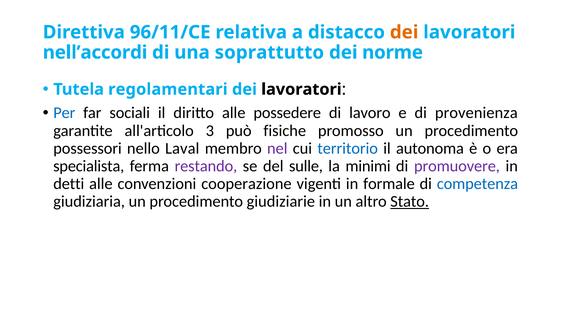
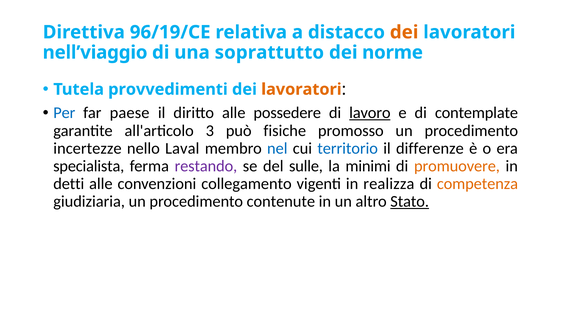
96/11/CE: 96/11/CE -> 96/19/CE
nell’accordi: nell’accordi -> nell’viaggio
regolamentari: regolamentari -> provvedimenti
lavoratori at (301, 89) colour: black -> orange
sociali: sociali -> paese
lavoro underline: none -> present
provenienza: provenienza -> contemplate
possessori: possessori -> incertezze
nel colour: purple -> blue
autonoma: autonoma -> differenze
promuovere colour: purple -> orange
cooperazione: cooperazione -> collegamento
formale: formale -> realizza
competenza colour: blue -> orange
giudiziarie: giudiziarie -> contenute
